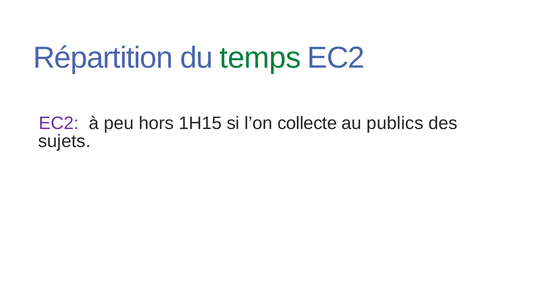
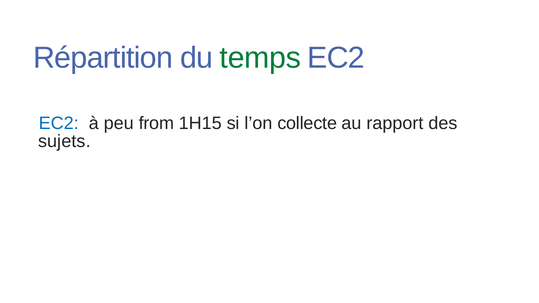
EC2 at (59, 123) colour: purple -> blue
hors: hors -> from
publics: publics -> rapport
